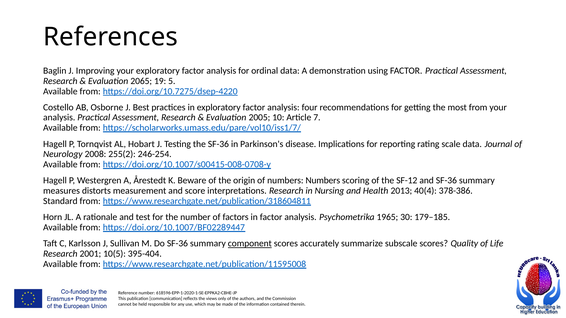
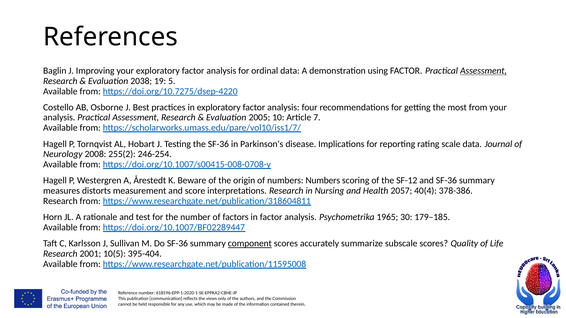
Assessment at (483, 71) underline: none -> present
2065: 2065 -> 2038
2013: 2013 -> 2057
Standard at (60, 201): Standard -> Research
